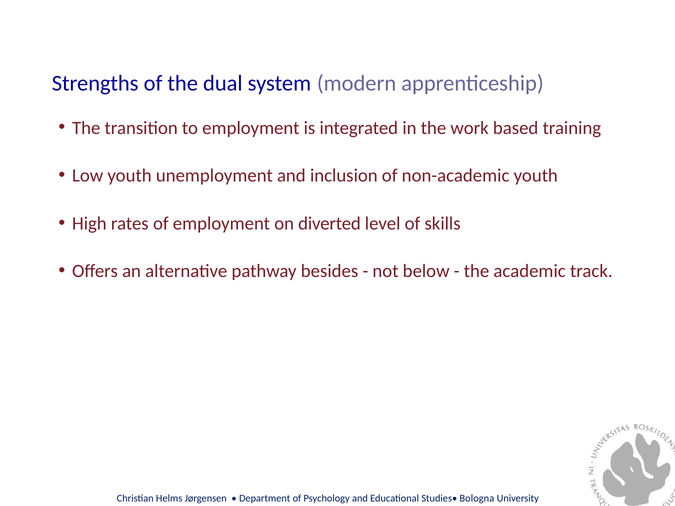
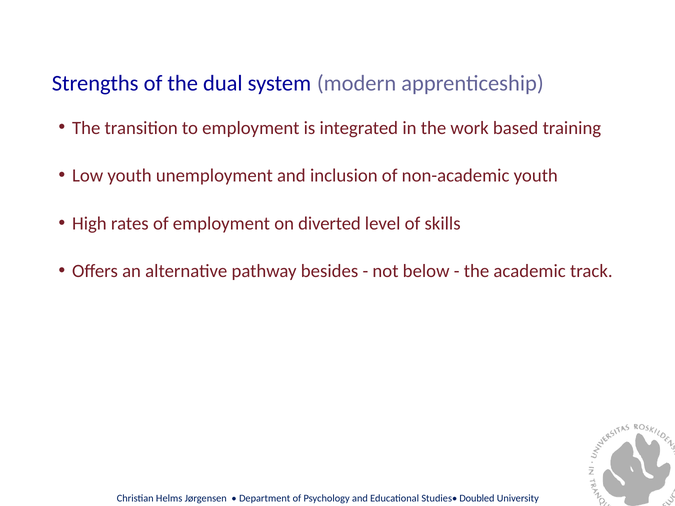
Bologna: Bologna -> Doubled
